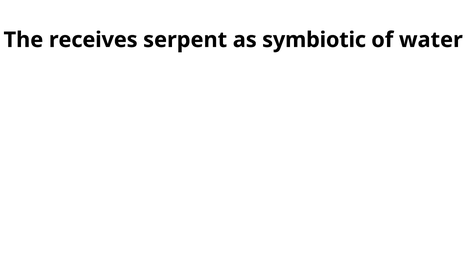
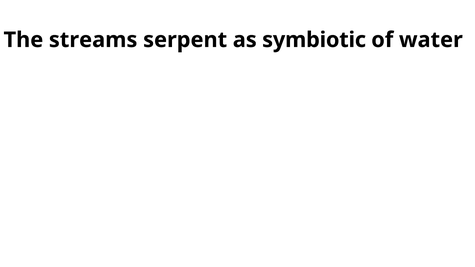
receives: receives -> streams
